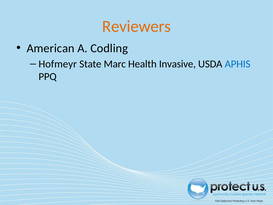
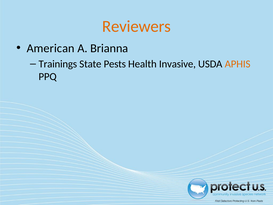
Codling: Codling -> Brianna
Hofmeyr: Hofmeyr -> Trainings
Marc: Marc -> Pests
APHIS colour: blue -> orange
